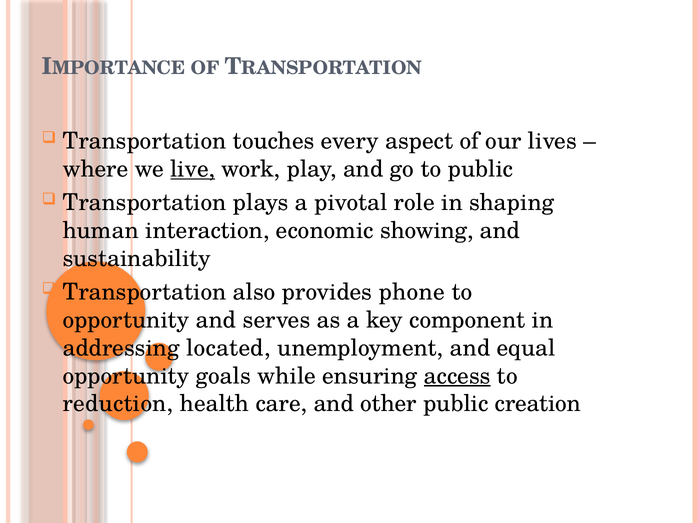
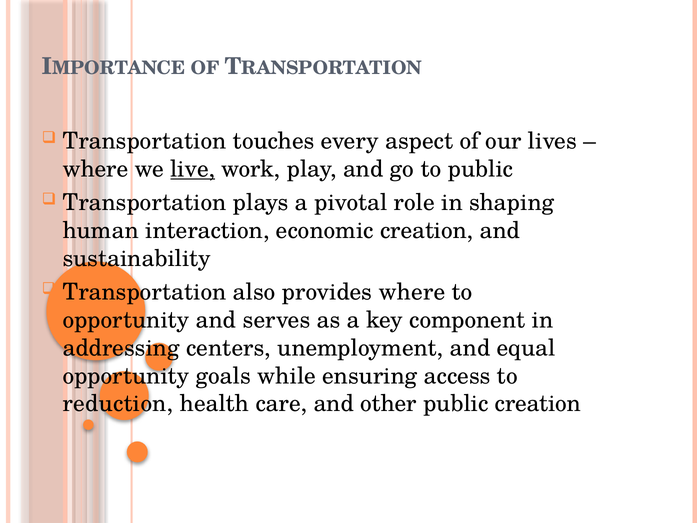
economic showing: showing -> creation
provides phone: phone -> where
located: located -> centers
access underline: present -> none
